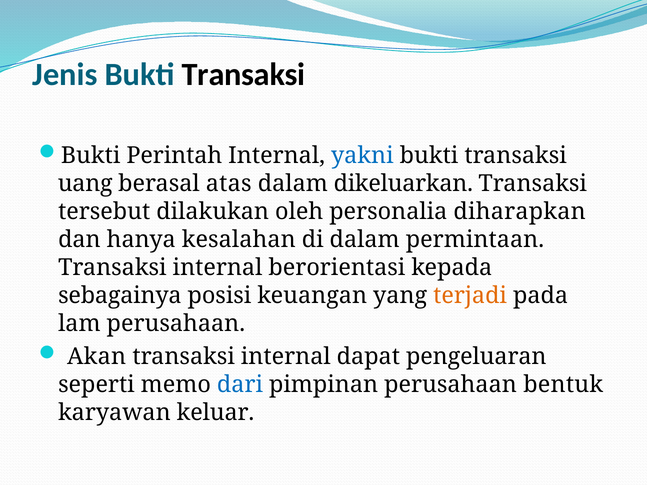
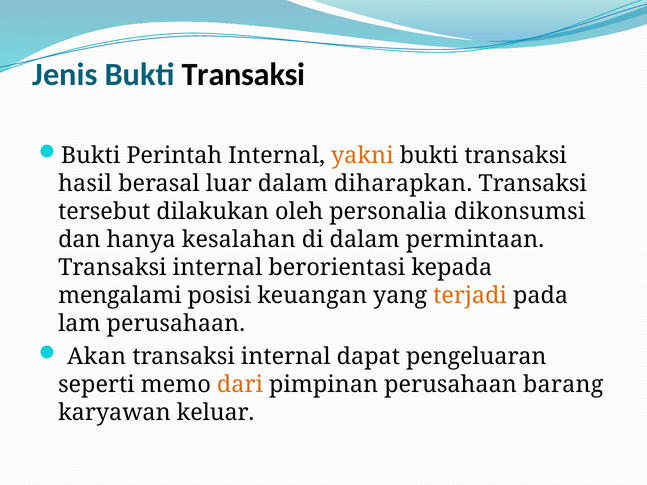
yakni colour: blue -> orange
uang: uang -> hasil
atas: atas -> luar
dikeluarkan: dikeluarkan -> diharapkan
diharapkan: diharapkan -> dikonsumsi
sebagainya: sebagainya -> mengalami
dari colour: blue -> orange
bentuk: bentuk -> barang
